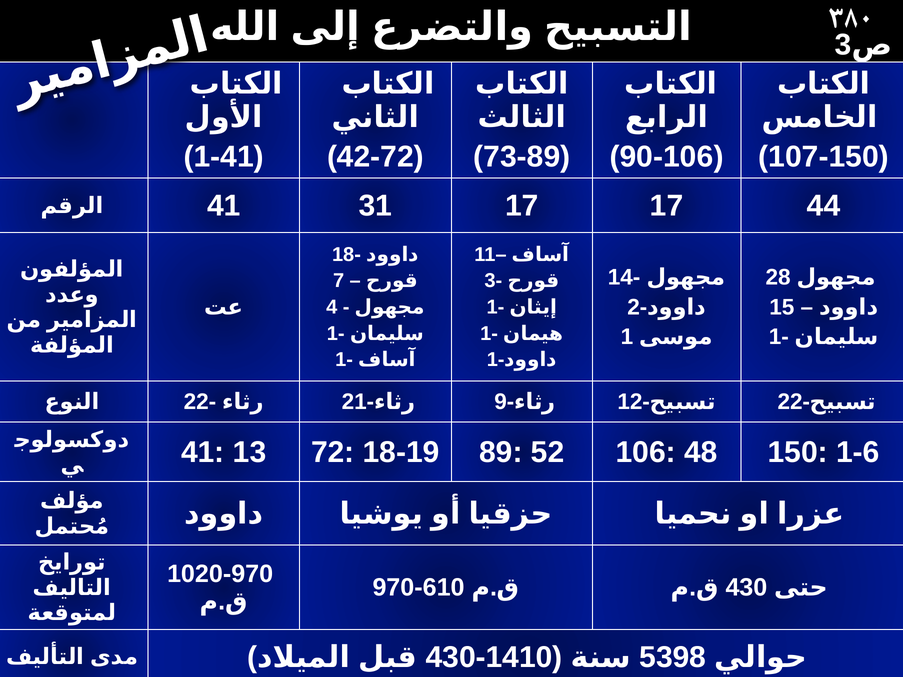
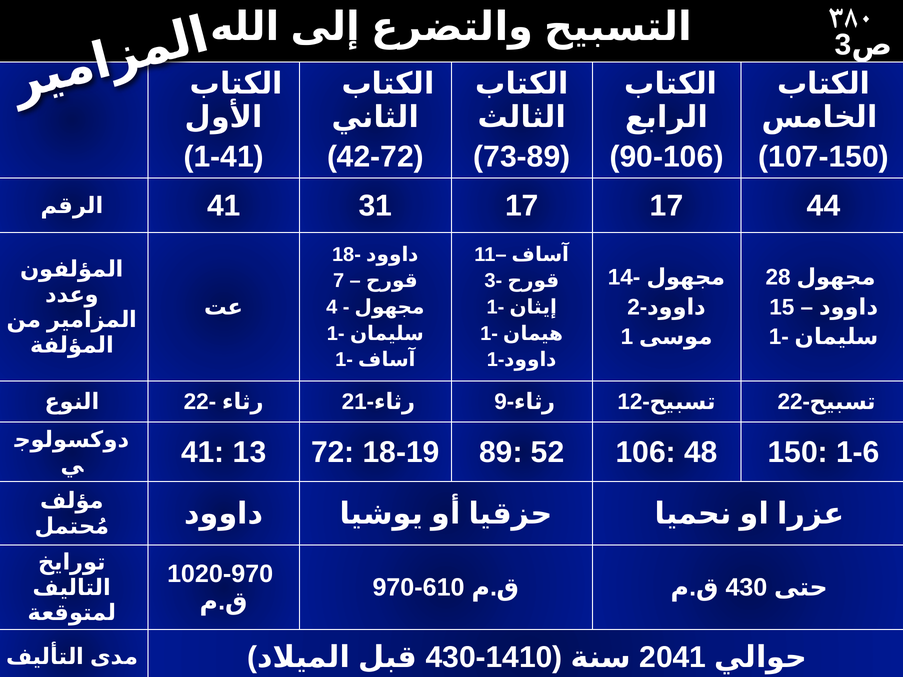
5398: 5398 -> 2041
